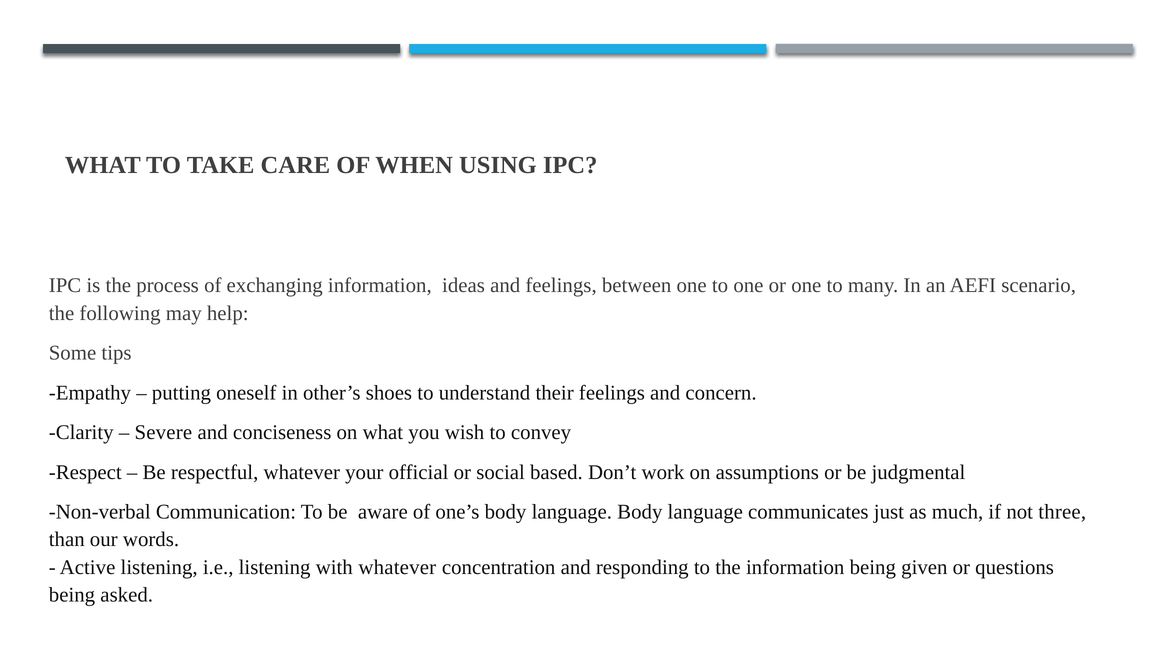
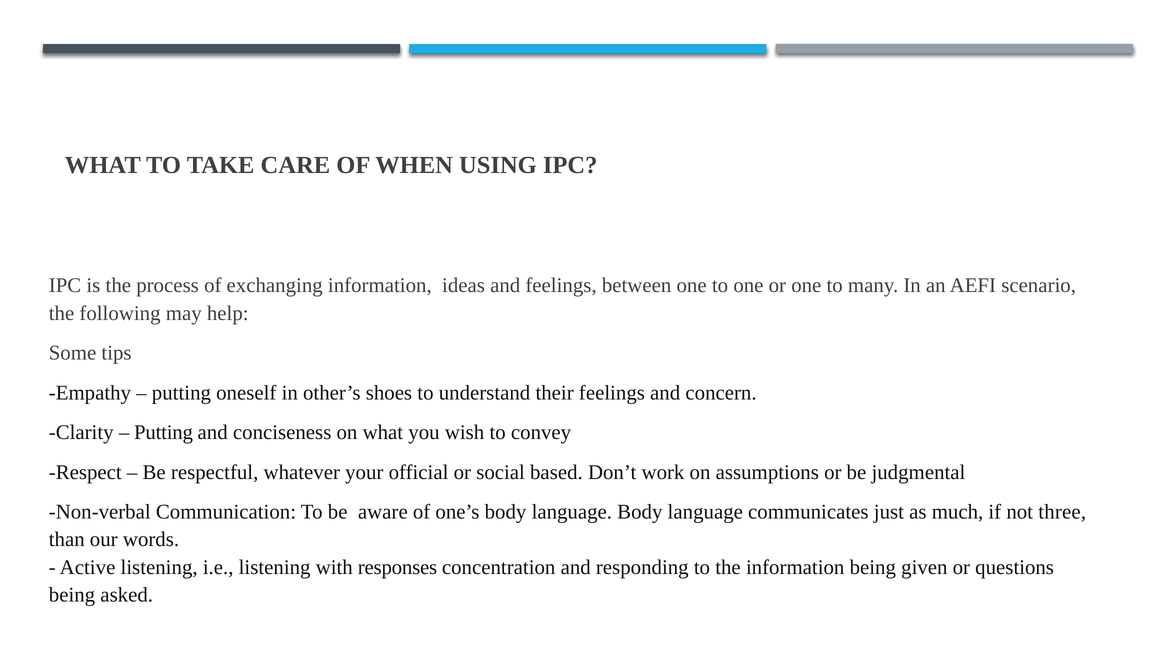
Severe at (163, 432): Severe -> Putting
with whatever: whatever -> responses
